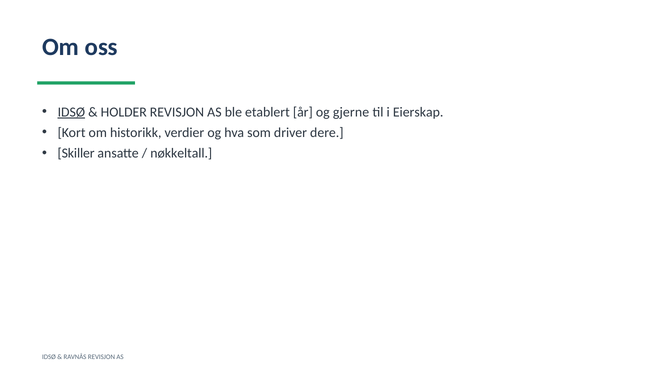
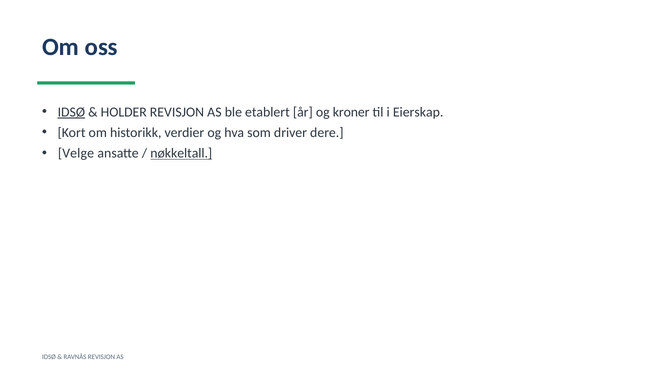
gjerne: gjerne -> kroner
Skiller: Skiller -> Velge
nøkkeltall underline: none -> present
